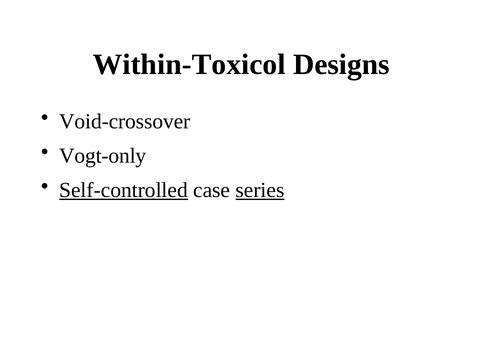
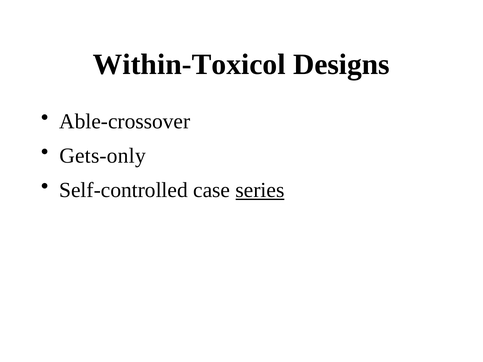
Void-crossover: Void-crossover -> Able-crossover
Vogt-only: Vogt-only -> Gets-only
Self-controlled underline: present -> none
